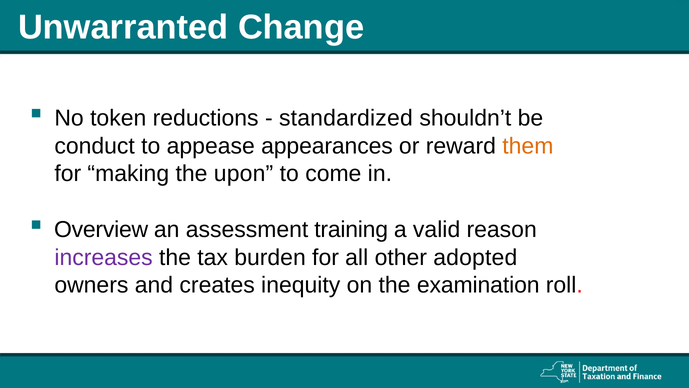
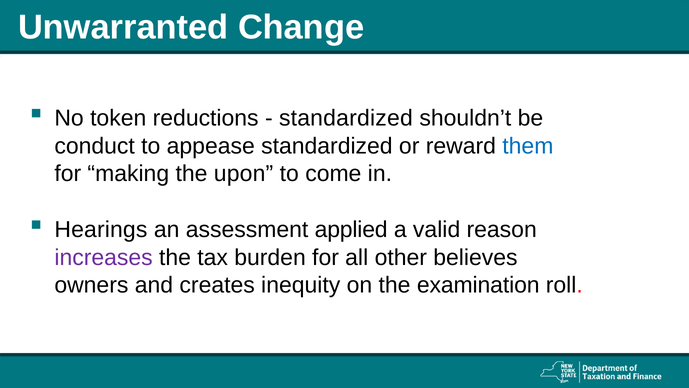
appease appearances: appearances -> standardized
them colour: orange -> blue
Overview: Overview -> Hearings
training: training -> applied
adopted: adopted -> believes
